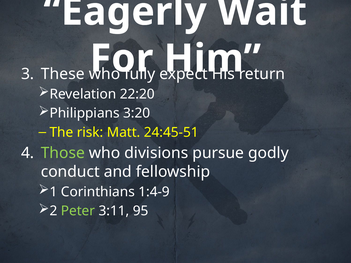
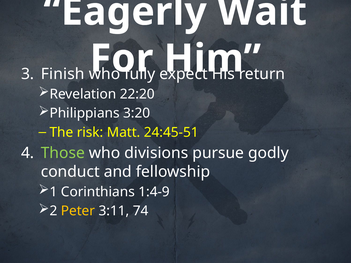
These: These -> Finish
Peter colour: light green -> yellow
95: 95 -> 74
